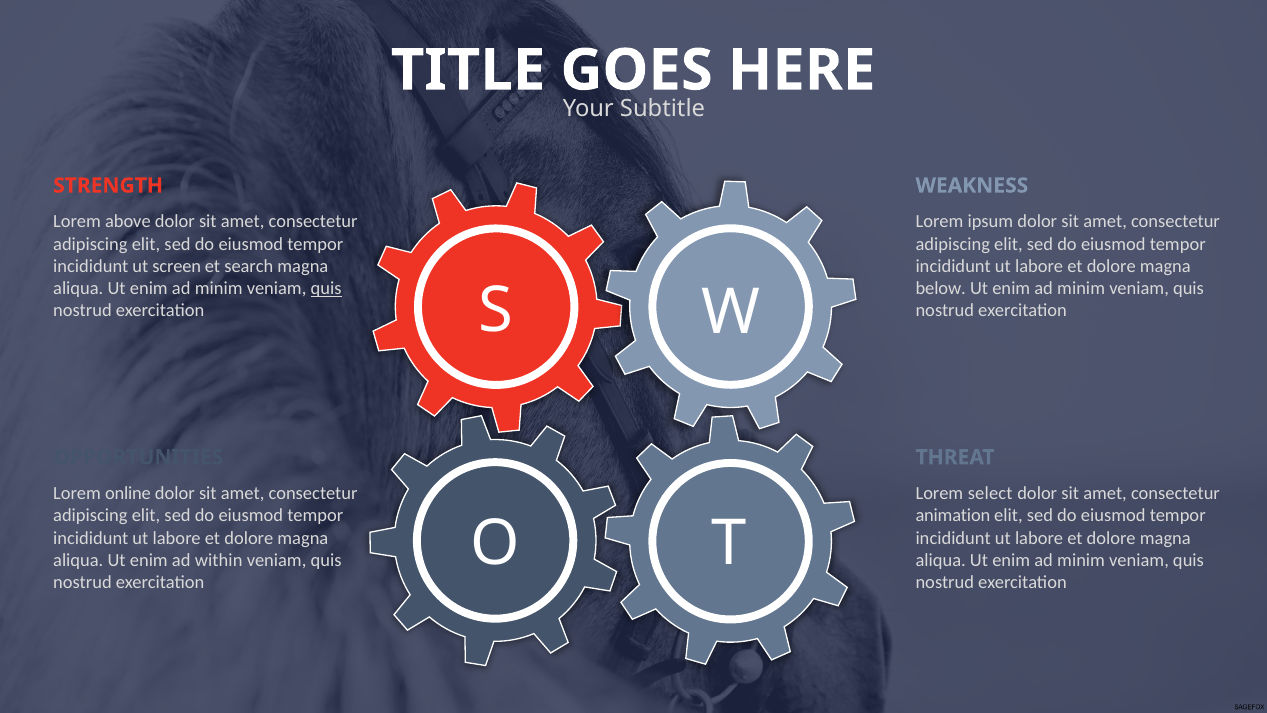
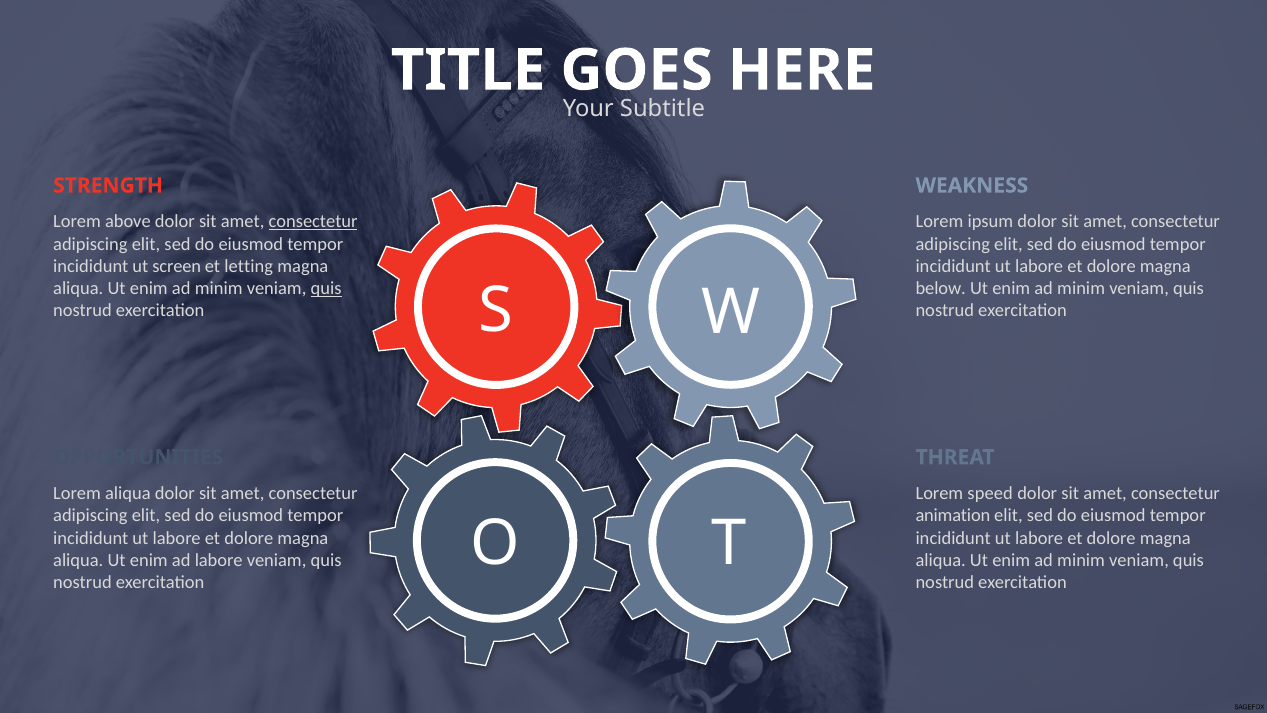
consectetur at (313, 222) underline: none -> present
search: search -> letting
Lorem online: online -> aliqua
select: select -> speed
ad within: within -> labore
